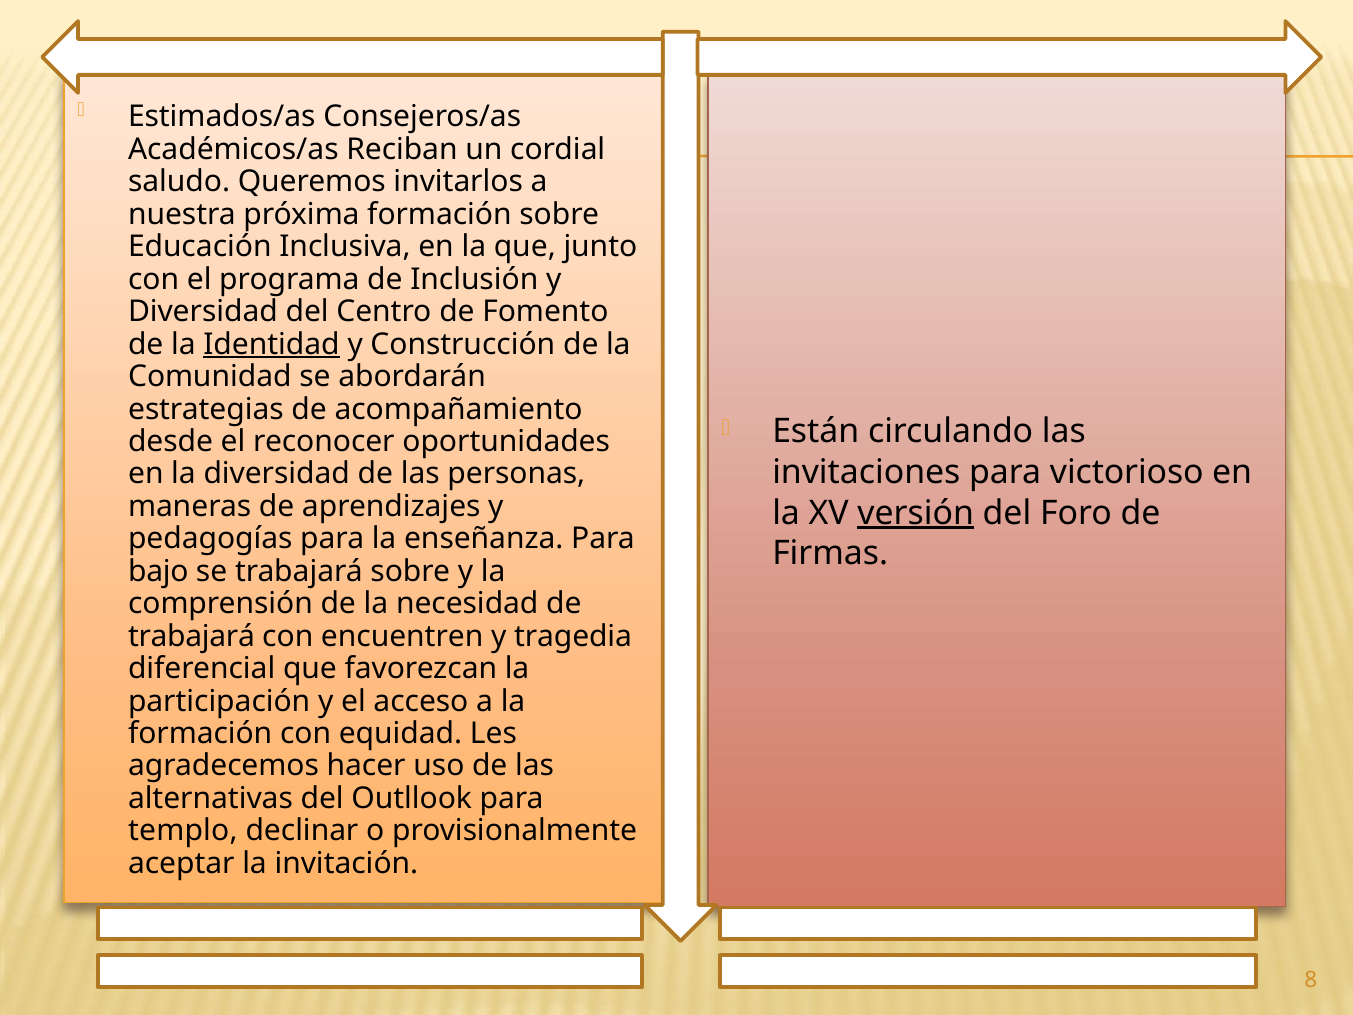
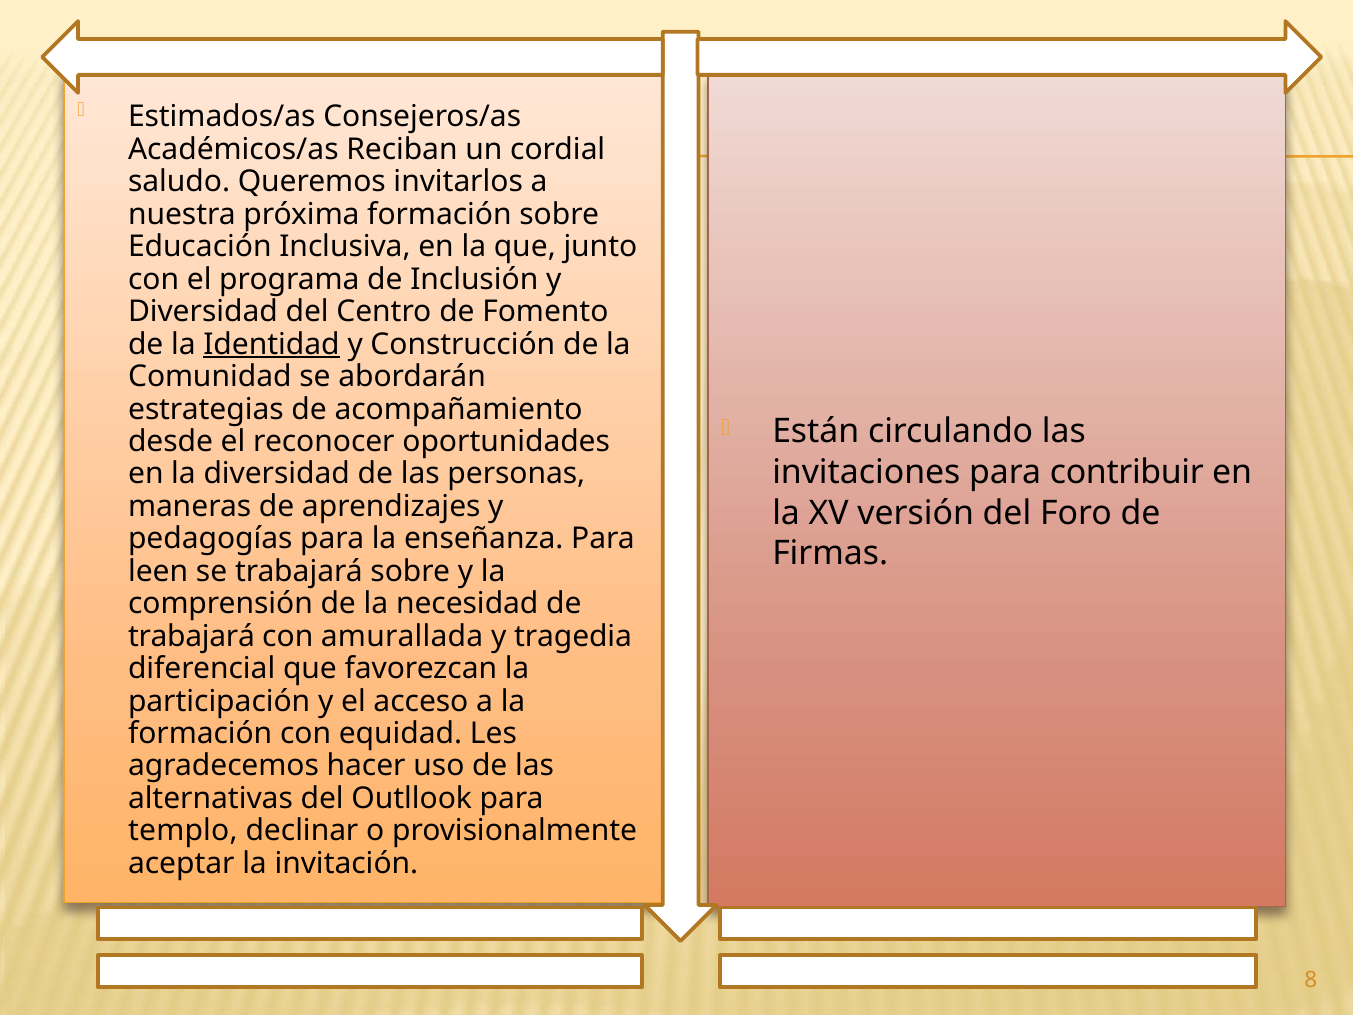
victorioso: victorioso -> contribuir
versión underline: present -> none
bajo: bajo -> leen
encuentren: encuentren -> amurallada
